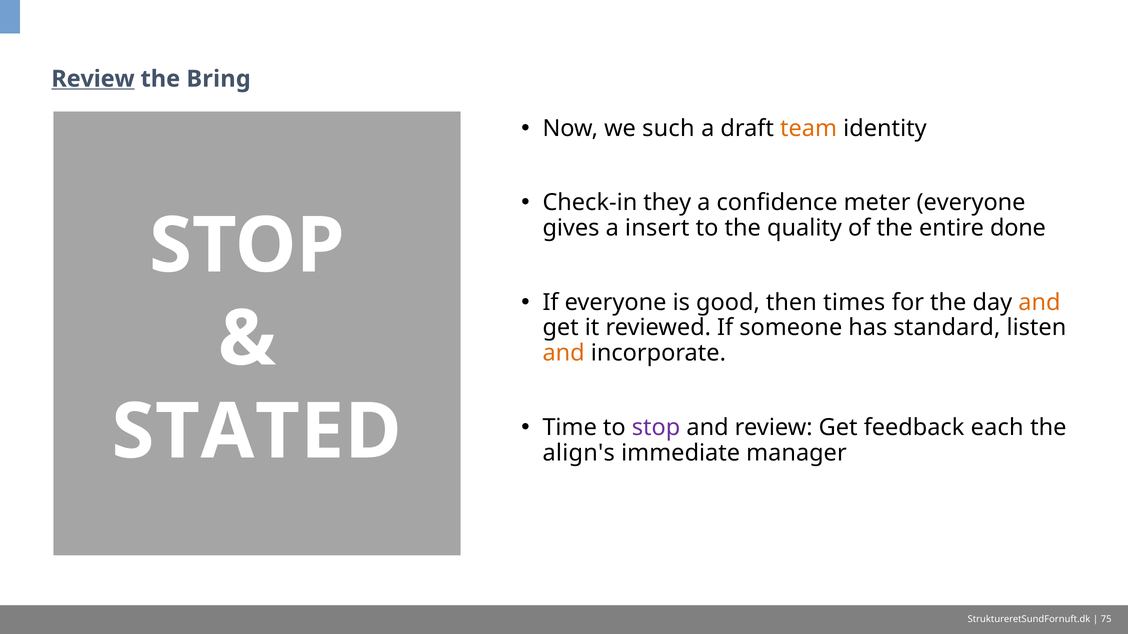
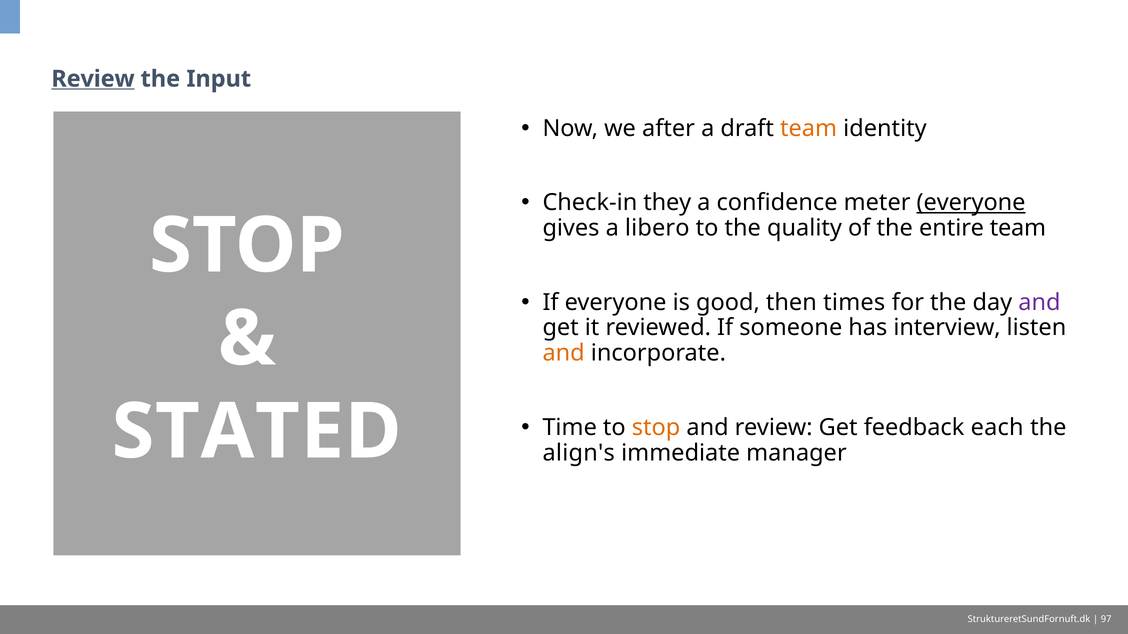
Bring: Bring -> Input
such: such -> after
everyone at (971, 203) underline: none -> present
insert: insert -> libero
entire done: done -> team
and at (1039, 303) colour: orange -> purple
standard: standard -> interview
stop at (656, 428) colour: purple -> orange
75: 75 -> 97
